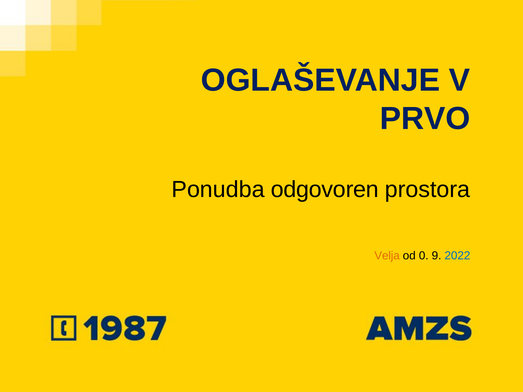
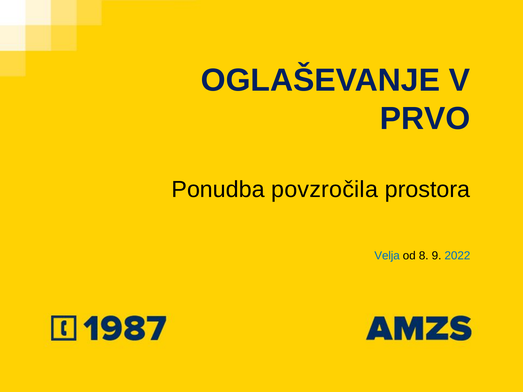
odgovoren: odgovoren -> povzročila
Velja colour: orange -> blue
0: 0 -> 8
